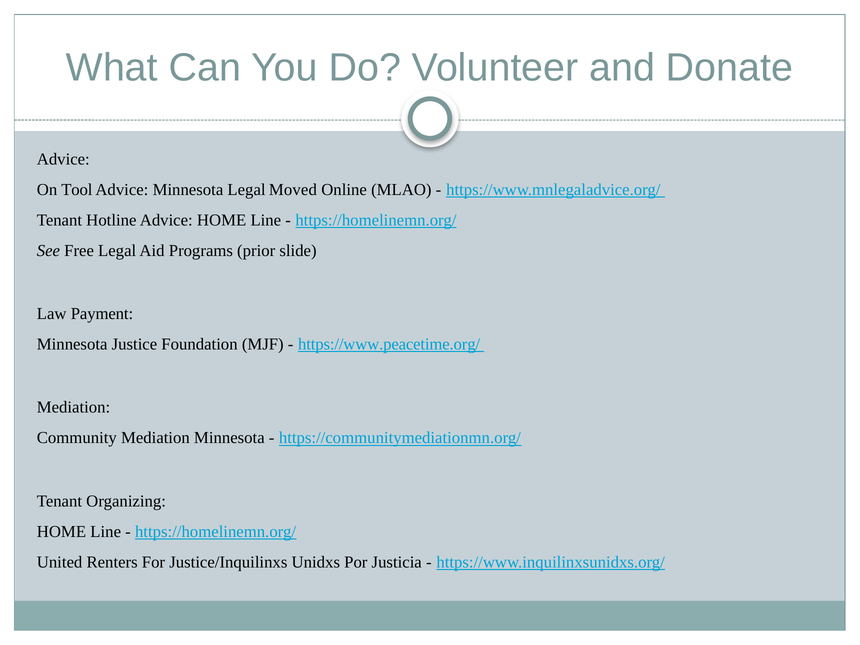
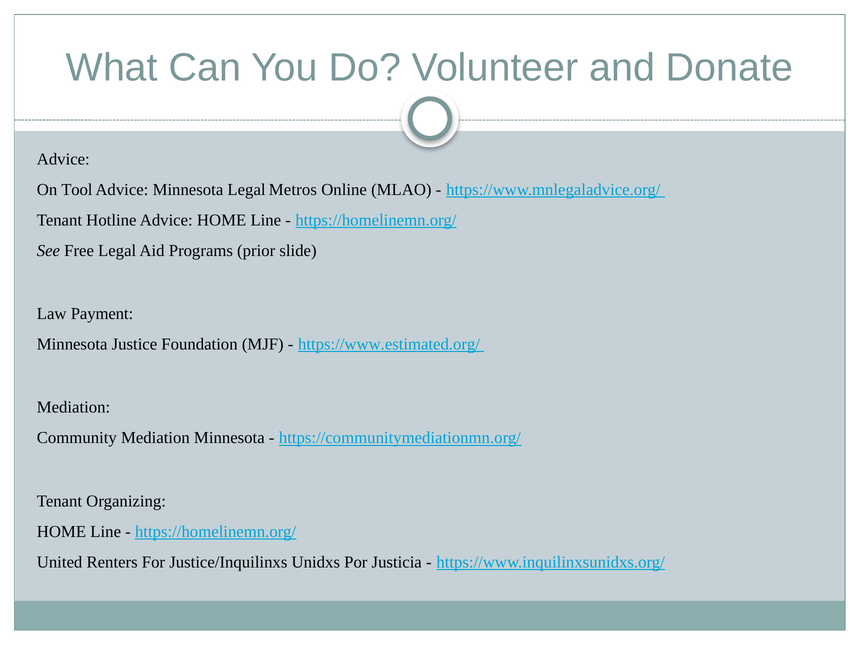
Moved: Moved -> Metros
https://www.peacetime.org/: https://www.peacetime.org/ -> https://www.estimated.org/
